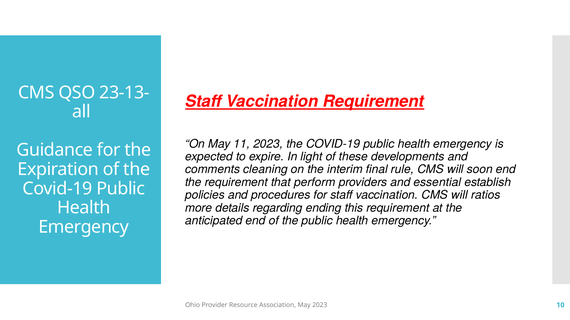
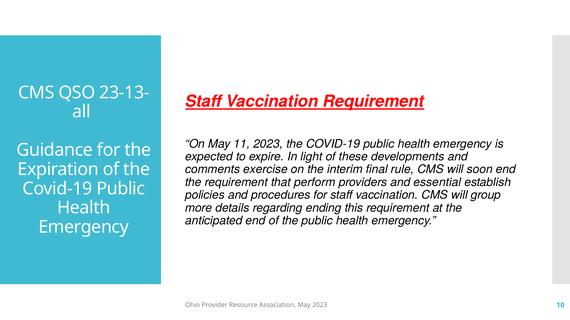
cleaning: cleaning -> exercise
ratios: ratios -> group
